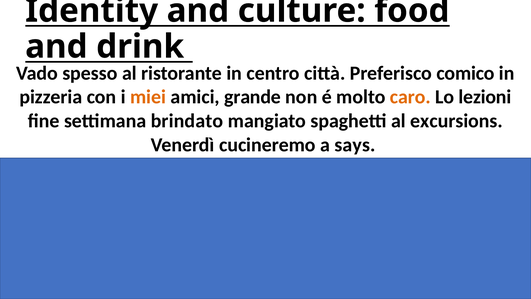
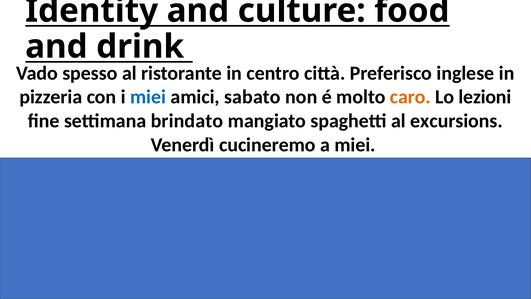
comico: comico -> inglese
miei at (148, 97) colour: orange -> blue
grande: grande -> sabato
a says: says -> miei
